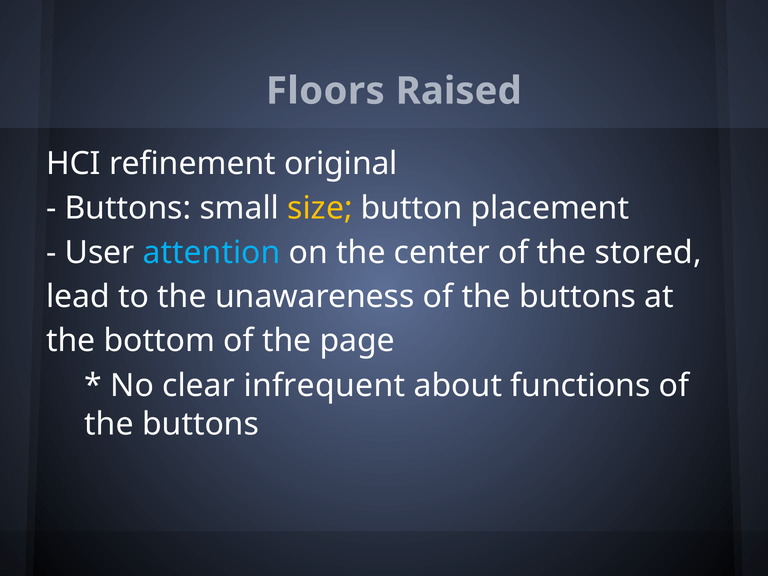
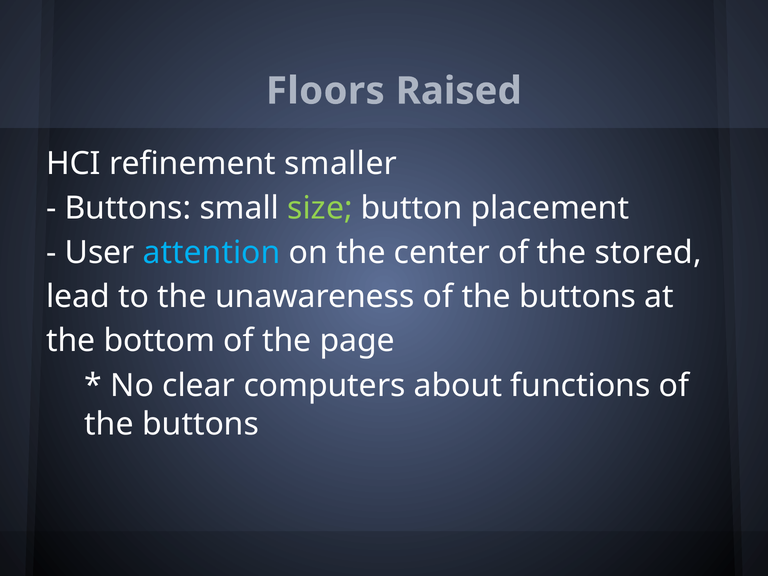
original: original -> smaller
size colour: yellow -> light green
infrequent: infrequent -> computers
